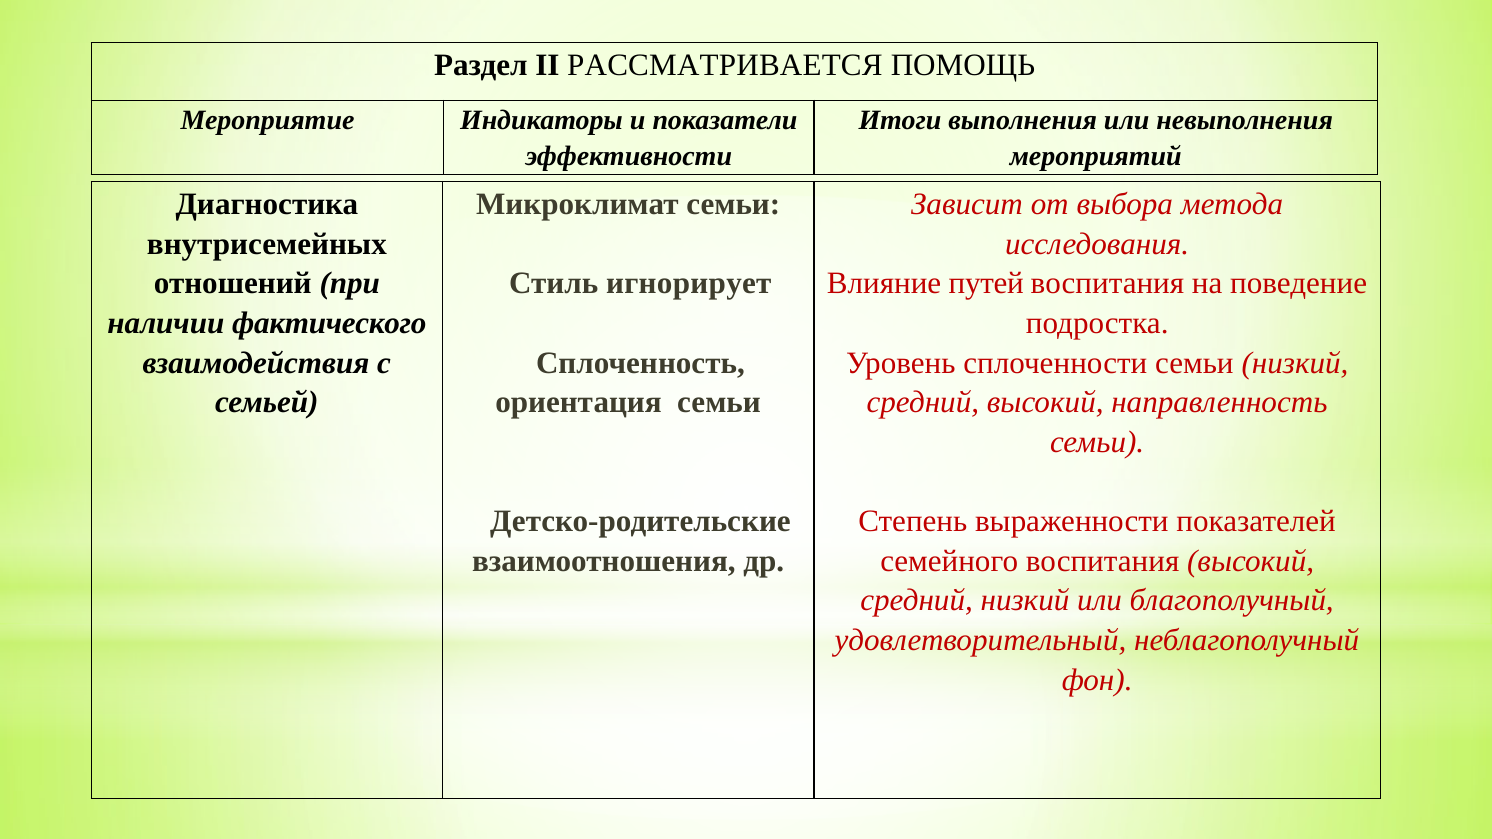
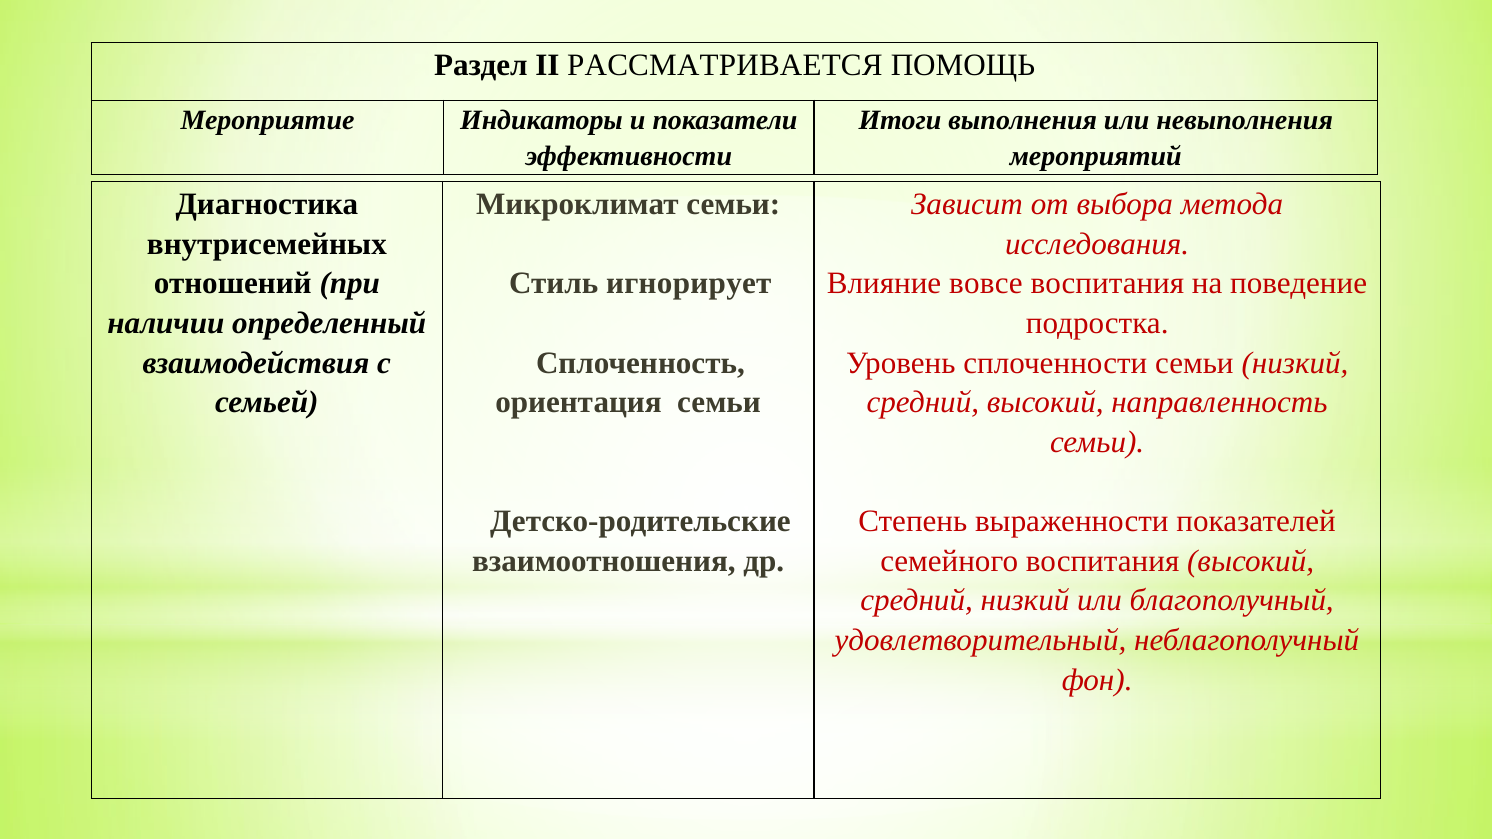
путей: путей -> вовсе
фактического: фактического -> определенный
